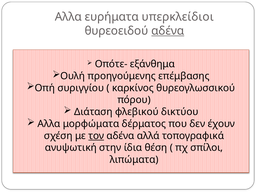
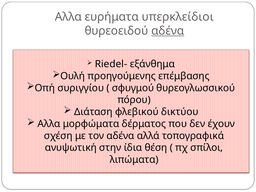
Οπότε-: Οπότε- -> Riedel-
καρκίνος: καρκίνος -> σφυγμού
τον underline: present -> none
